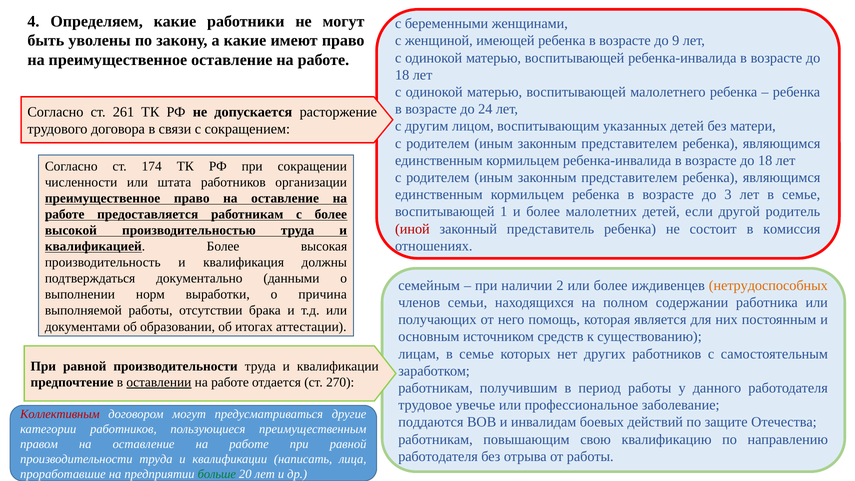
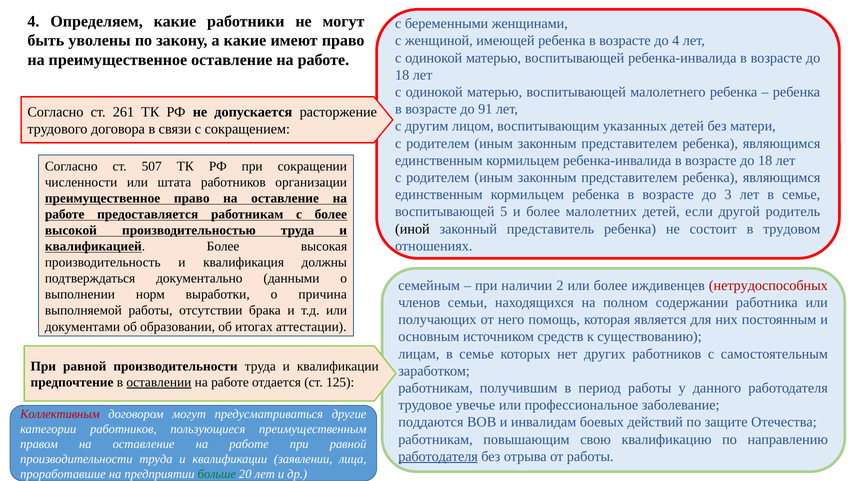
до 9: 9 -> 4
24: 24 -> 91
174: 174 -> 507
1: 1 -> 5
иной colour: red -> black
комиссия: комиссия -> трудовом
нетрудоспособных colour: orange -> red
270: 270 -> 125
работодателя at (438, 456) underline: none -> present
написать: написать -> заявлении
